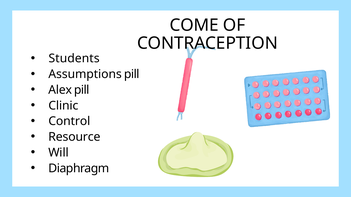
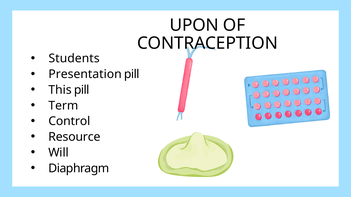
COME: COME -> UPON
Assumptions: Assumptions -> Presentation
Alex: Alex -> This
Clinic: Clinic -> Term
